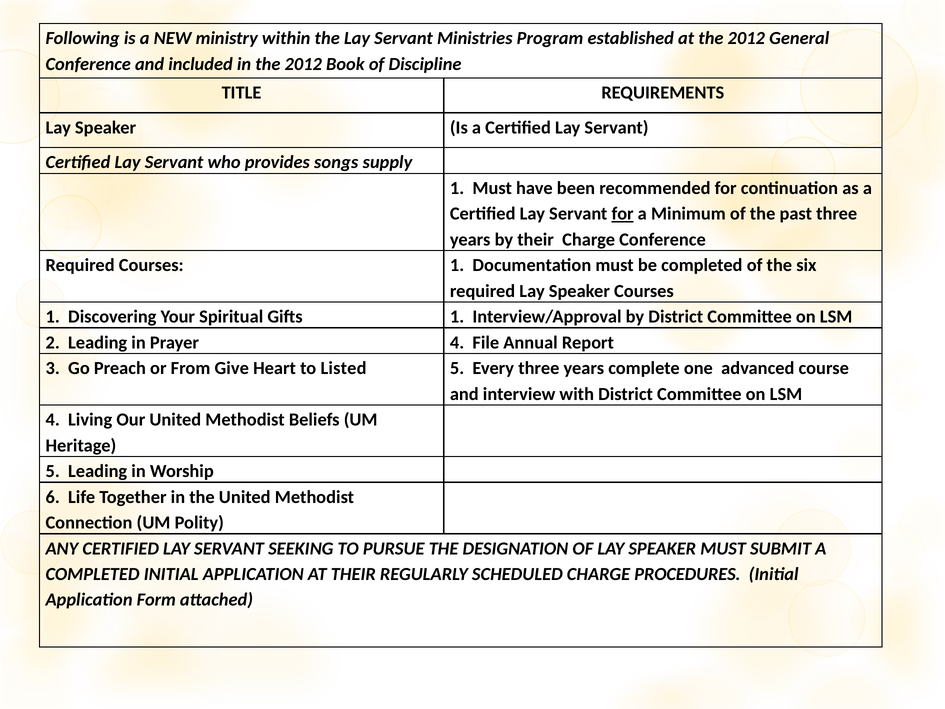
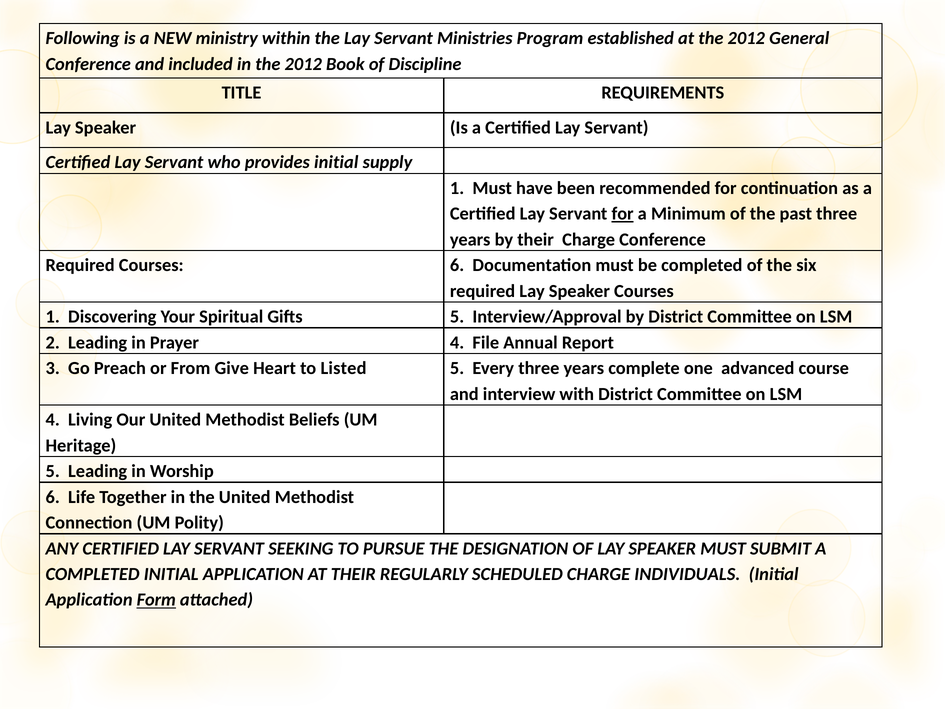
provides songs: songs -> initial
Required Courses 1: 1 -> 6
Gifts 1: 1 -> 5
PROCEDURES: PROCEDURES -> INDIVIDUALS
Form underline: none -> present
